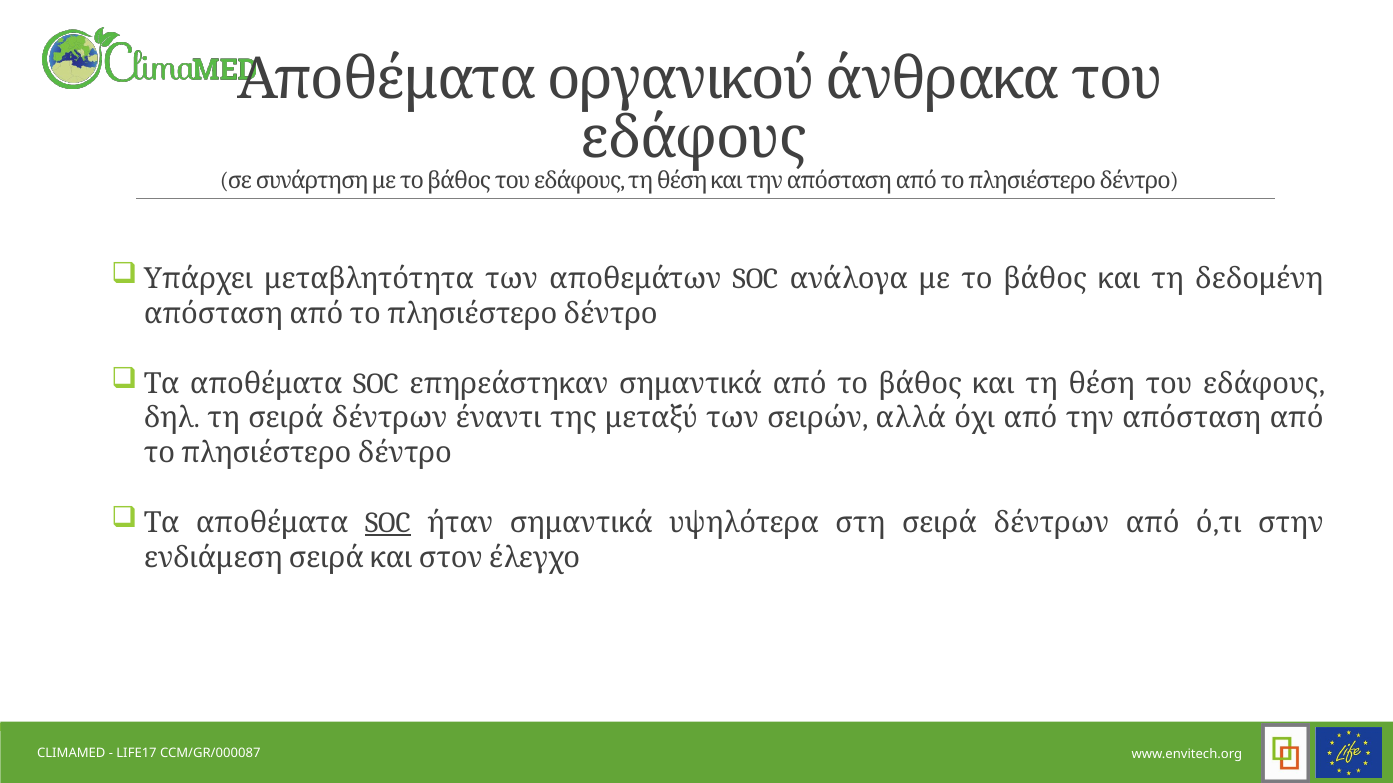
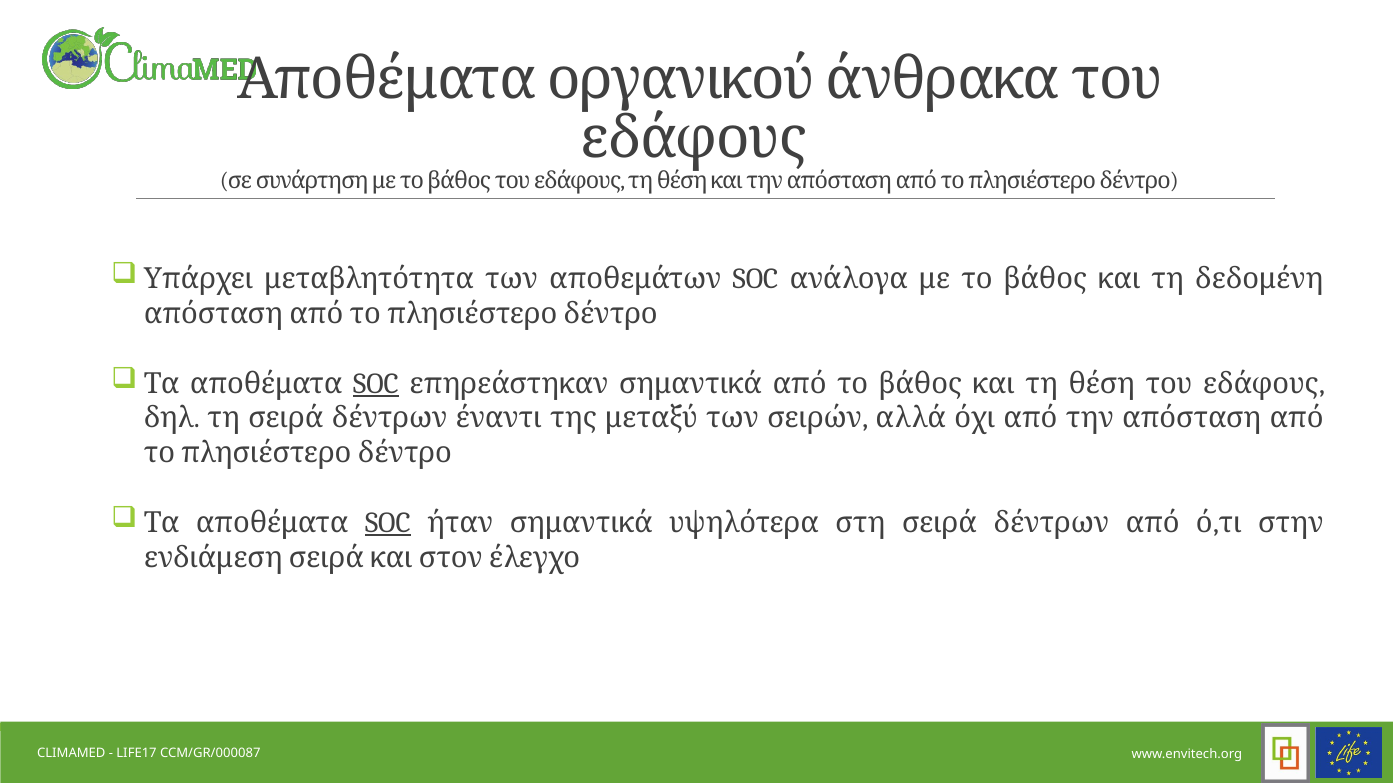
SOC at (376, 384) underline: none -> present
